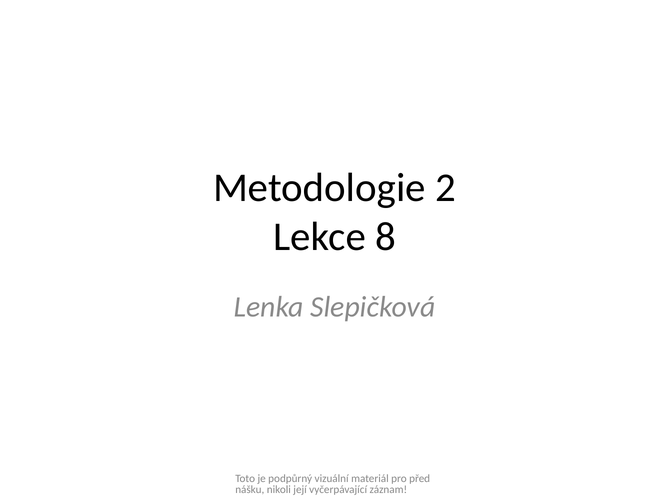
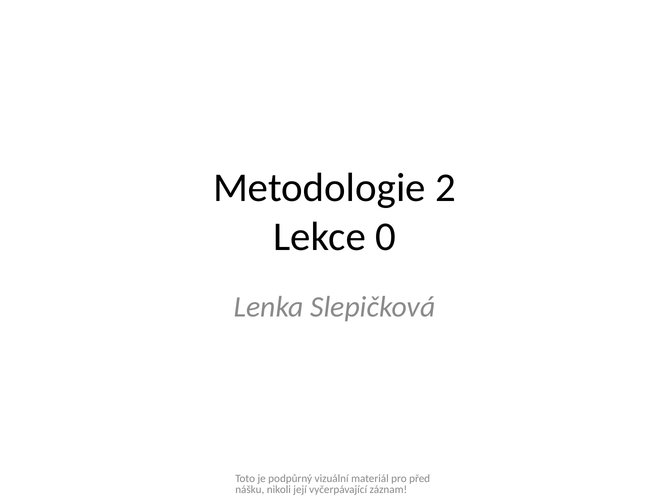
8: 8 -> 0
